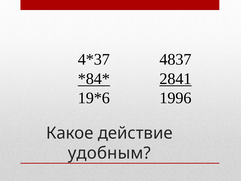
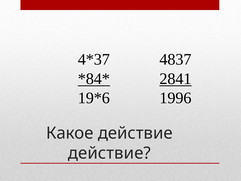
удобным at (109, 153): удобным -> действие
